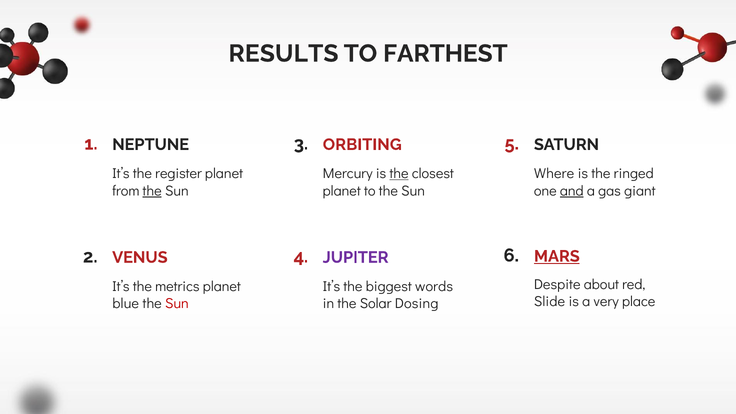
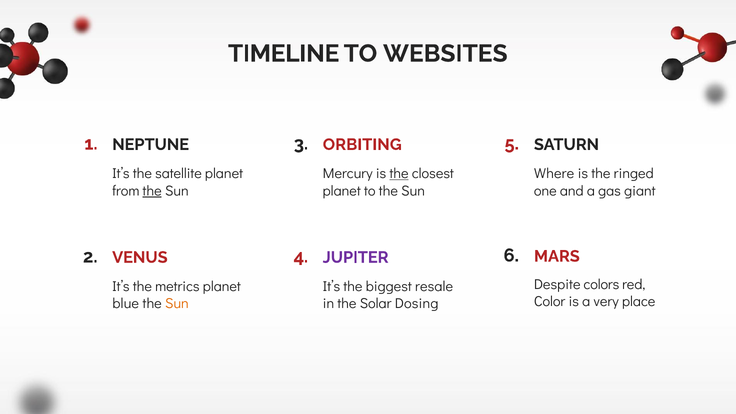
RESULTS: RESULTS -> TIMELINE
FARTHEST: FARTHEST -> WEBSITES
register: register -> satellite
and underline: present -> none
MARS underline: present -> none
about: about -> colors
words: words -> resale
Slide: Slide -> Color
Sun at (177, 304) colour: red -> orange
